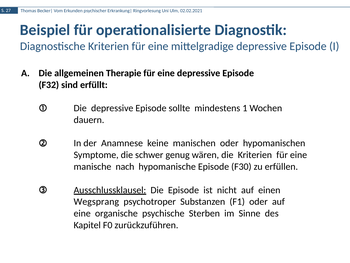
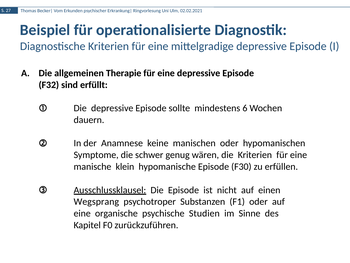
1: 1 -> 6
nach: nach -> klein
Sterben: Sterben -> Studien
